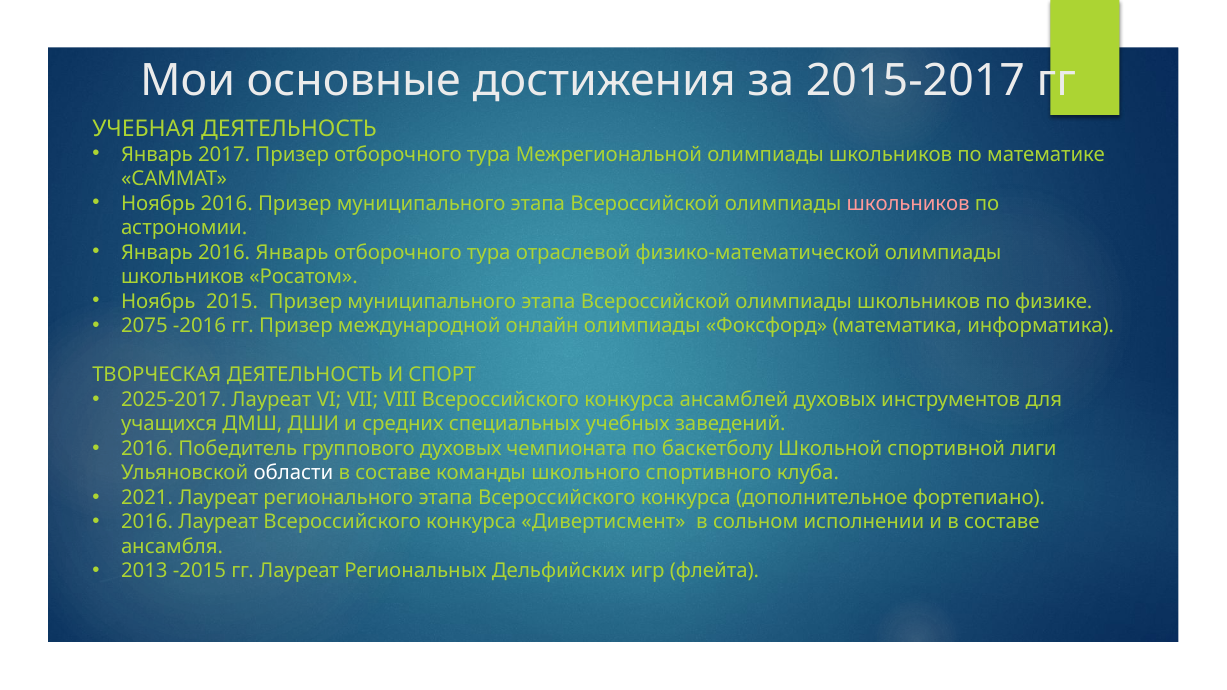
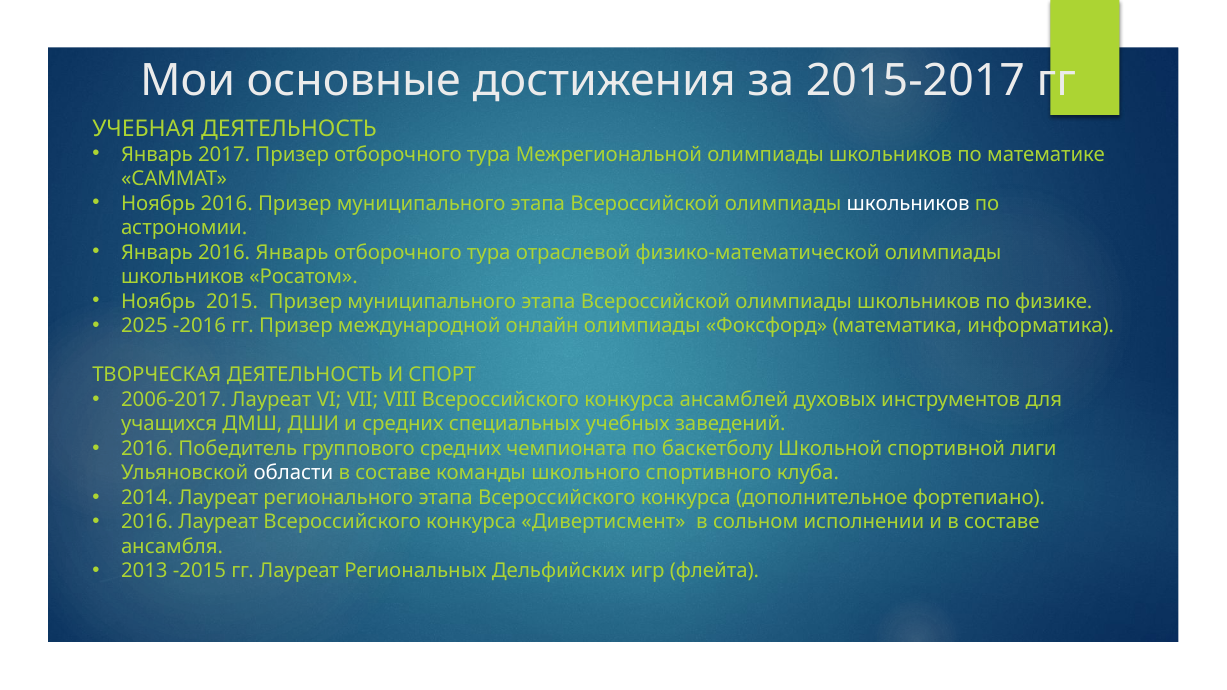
школьников at (908, 203) colour: pink -> white
2075: 2075 -> 2025
2025-2017: 2025-2017 -> 2006-2017
группового духовых: духовых -> средних
2021: 2021 -> 2014
